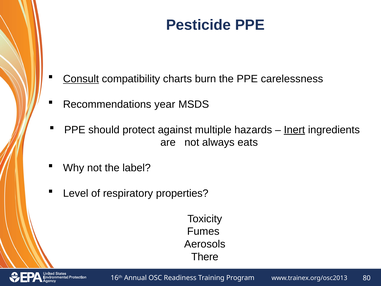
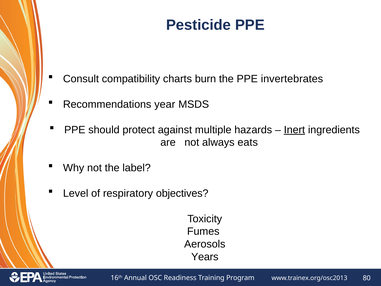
Consult underline: present -> none
carelessness: carelessness -> invertebrates
properties: properties -> objectives
There: There -> Years
